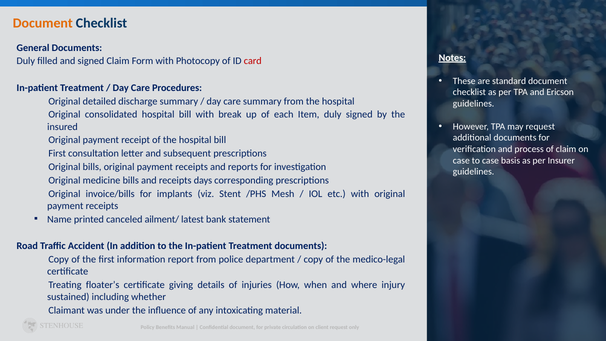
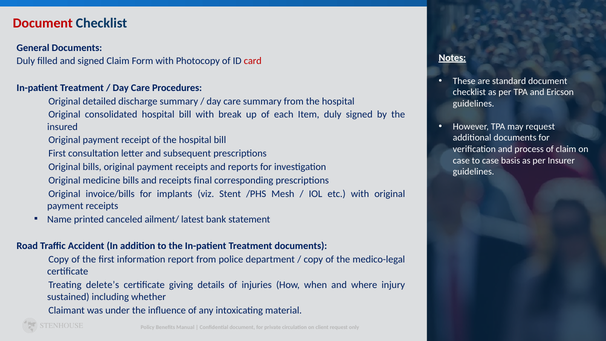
Document at (43, 23) colour: orange -> red
days: days -> final
floater’s: floater’s -> delete’s
